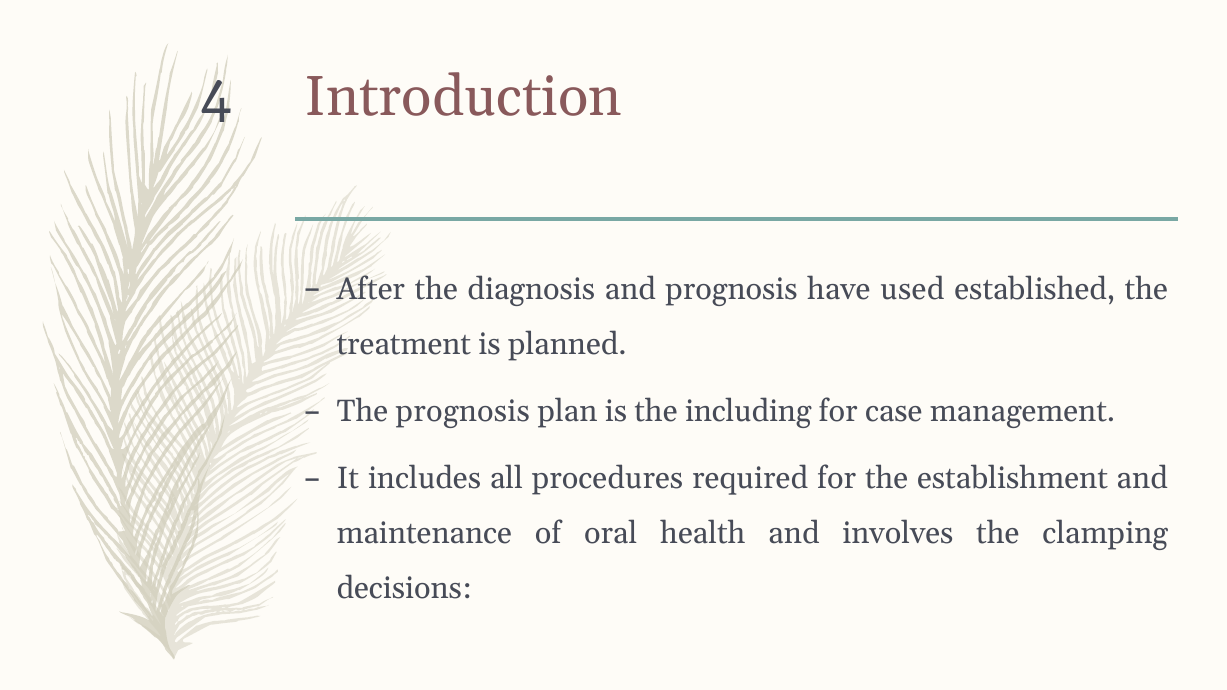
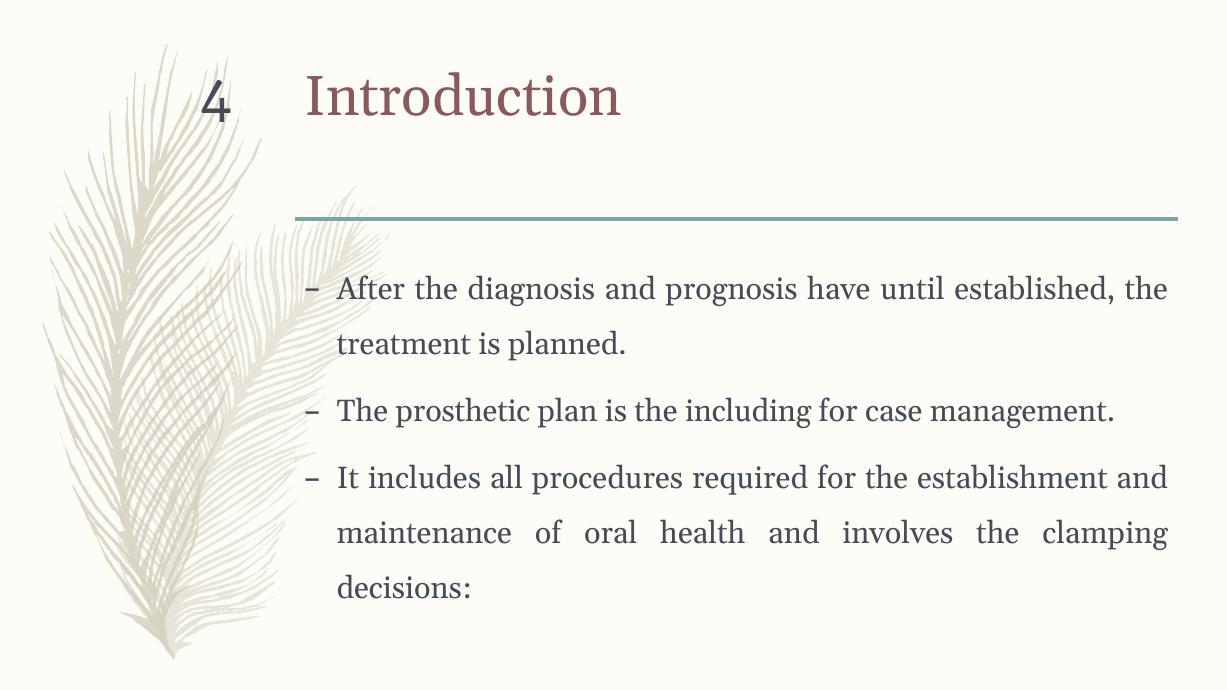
used: used -> until
The prognosis: prognosis -> prosthetic
